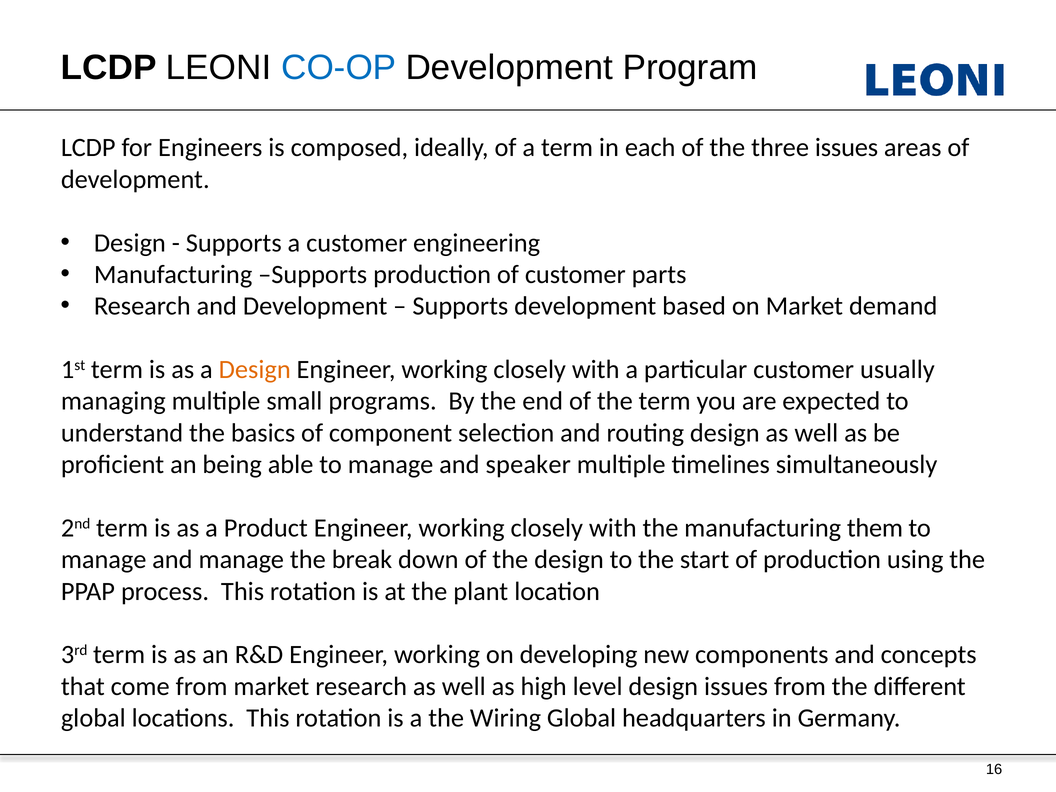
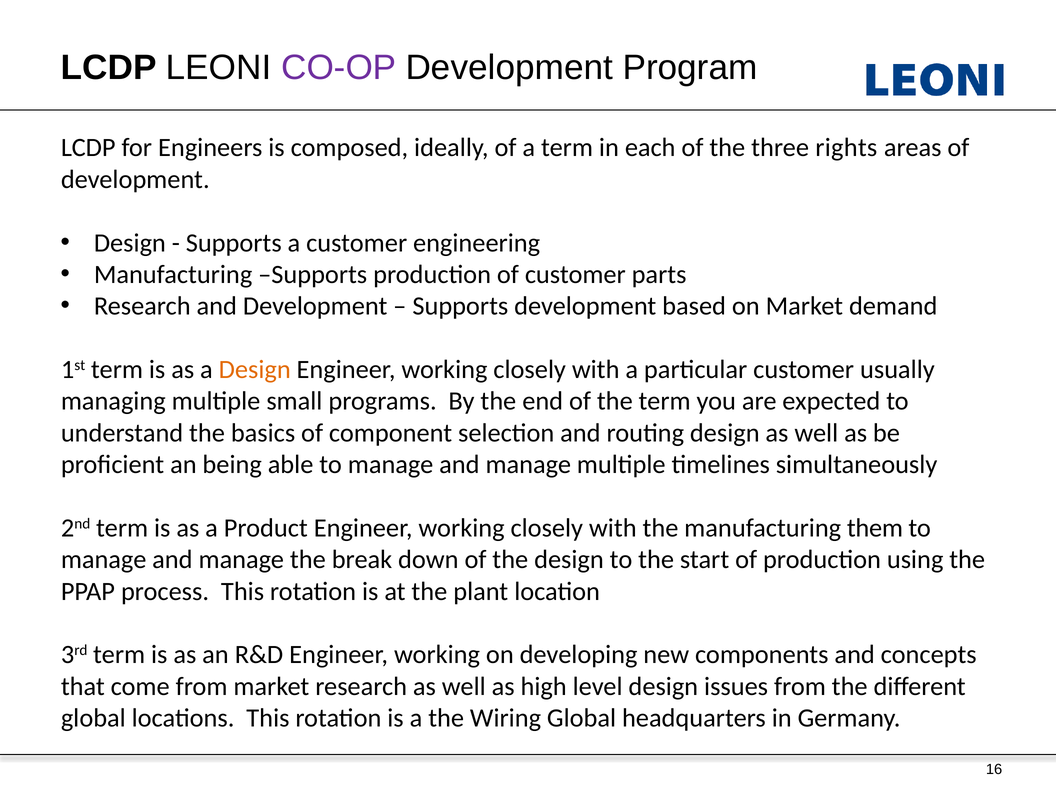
CO-OP colour: blue -> purple
three issues: issues -> rights
speaker at (528, 465): speaker -> manage
